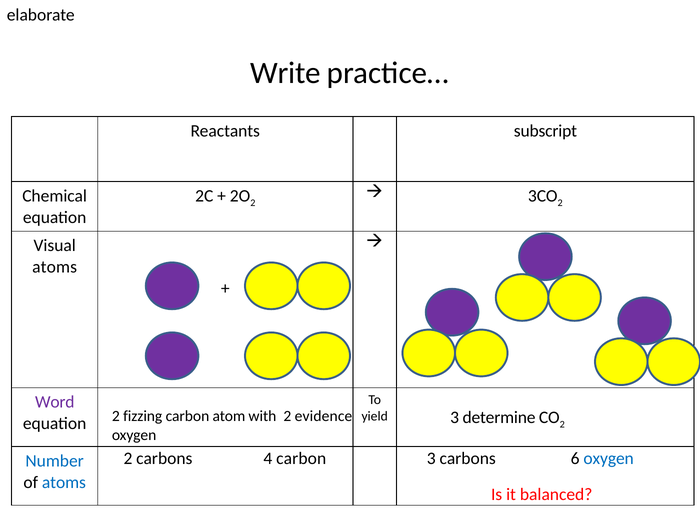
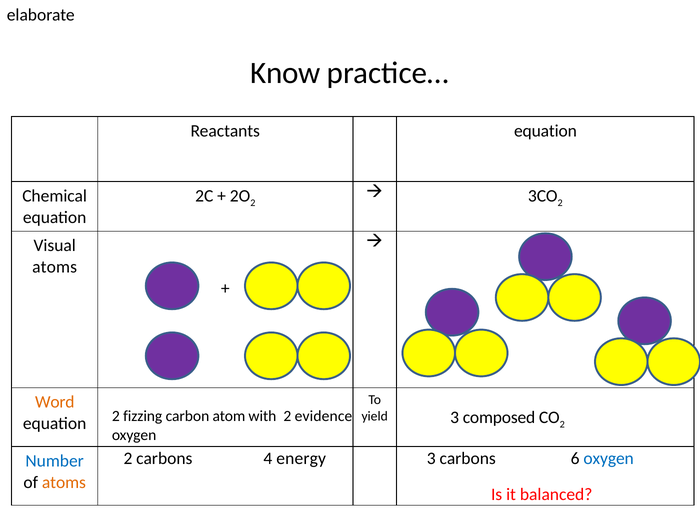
Write: Write -> Know
Reactants subscript: subscript -> equation
Word colour: purple -> orange
determine: determine -> composed
4 carbon: carbon -> energy
atoms at (64, 482) colour: blue -> orange
